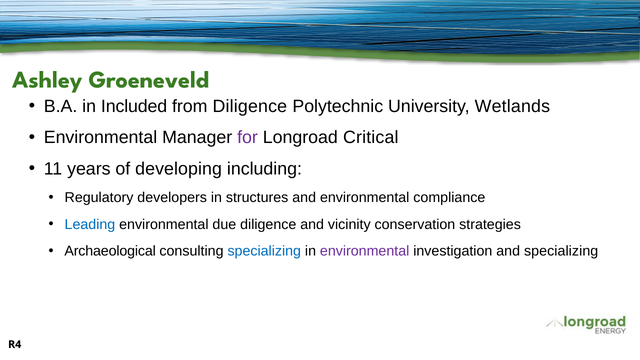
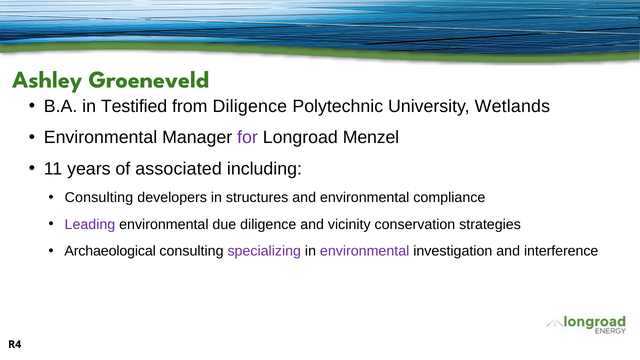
Included: Included -> Testified
Critical: Critical -> Menzel
developing: developing -> associated
Regulatory at (99, 198): Regulatory -> Consulting
Leading colour: blue -> purple
specializing at (264, 251) colour: blue -> purple
and specializing: specializing -> interference
